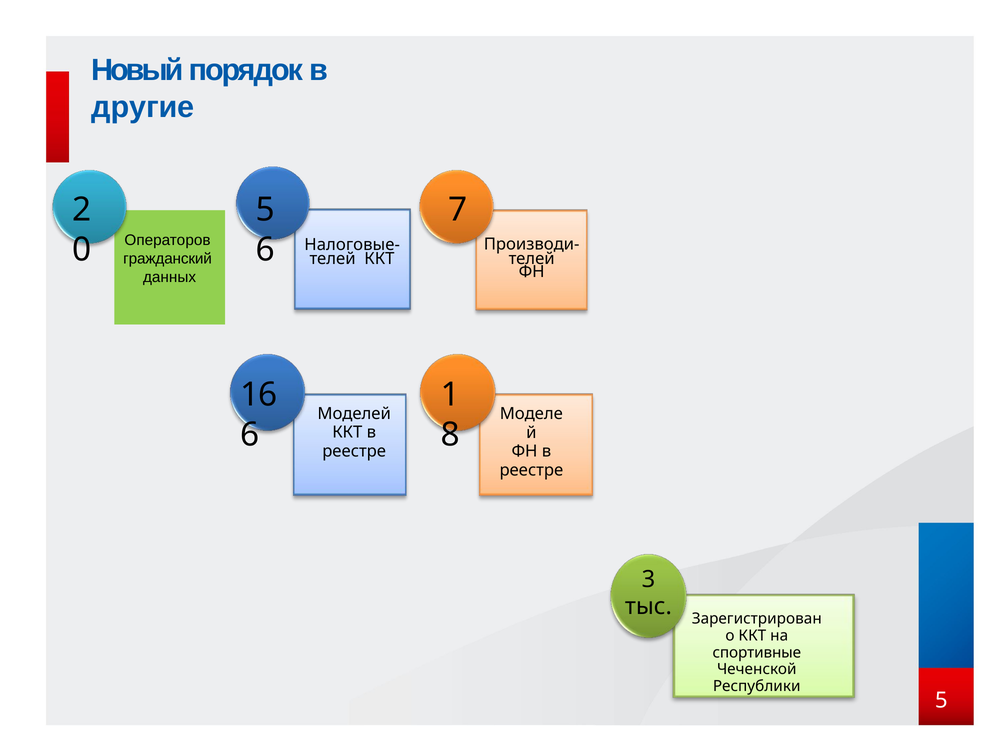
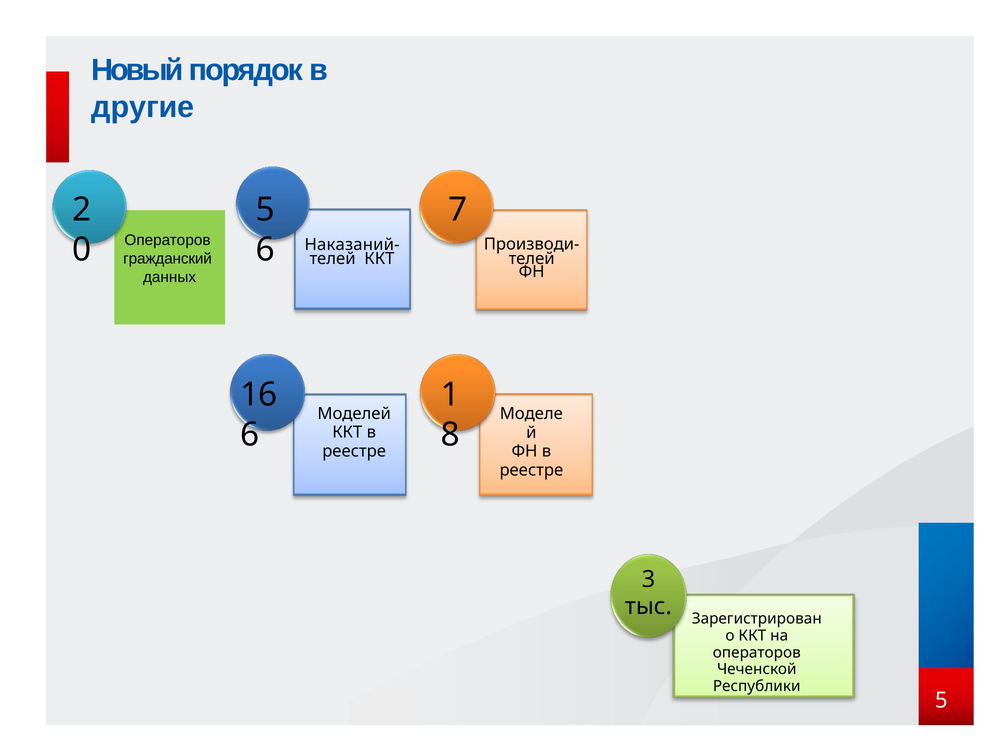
Налоговые-: Налоговые- -> Наказаний-
спортивные at (757, 652): спортивные -> операторов
